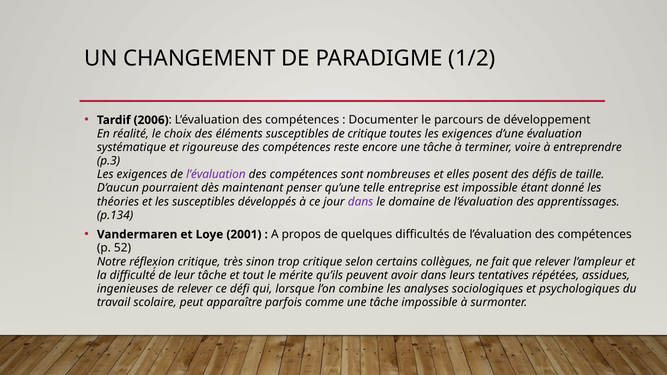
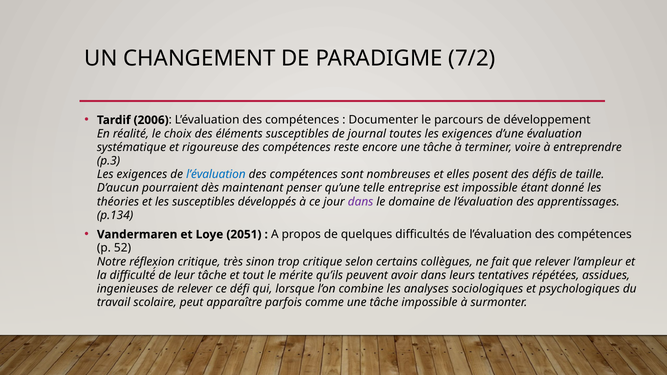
1/2: 1/2 -> 7/2
de critique: critique -> journal
l’évaluation at (216, 175) colour: purple -> blue
2001: 2001 -> 2051
